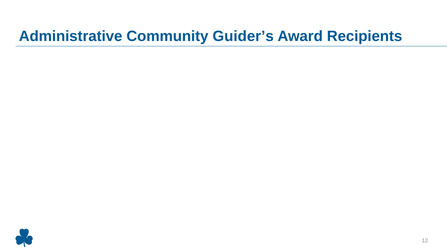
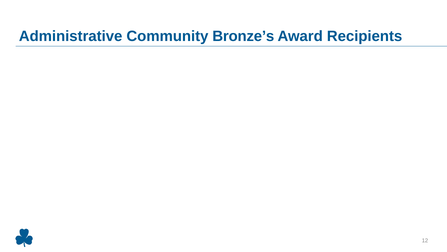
Guider’s: Guider’s -> Bronze’s
